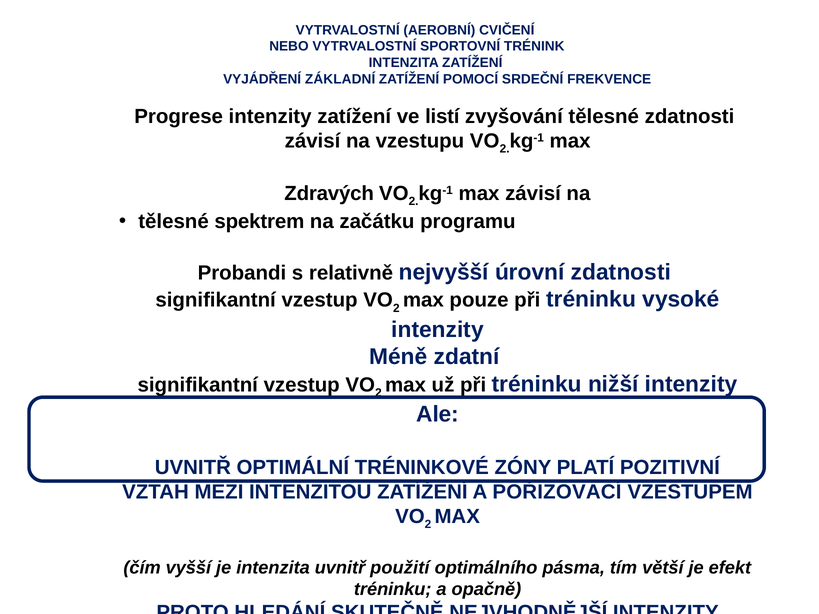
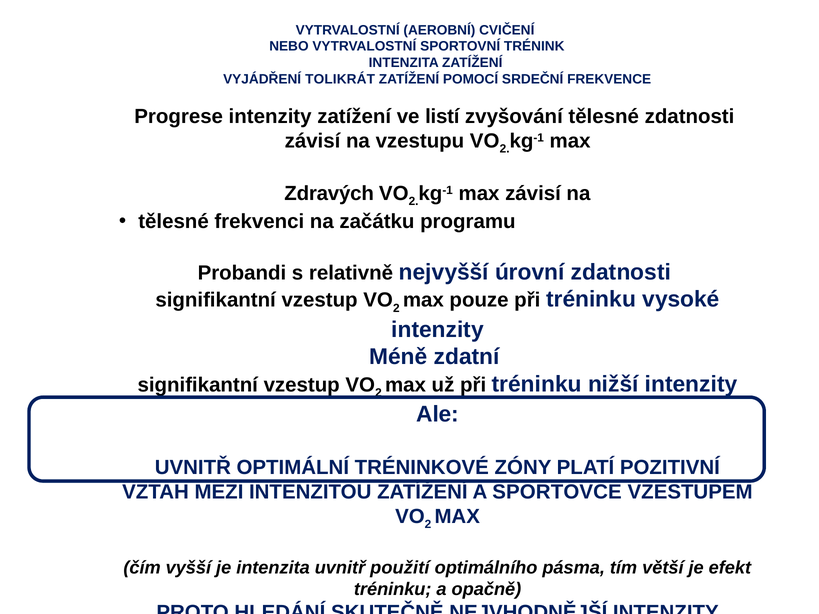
ZÁKLADNÍ: ZÁKLADNÍ -> TOLIKRÁT
spektrem: spektrem -> frekvenci
POŘIZOVACÍ: POŘIZOVACÍ -> SPORTOVCE
